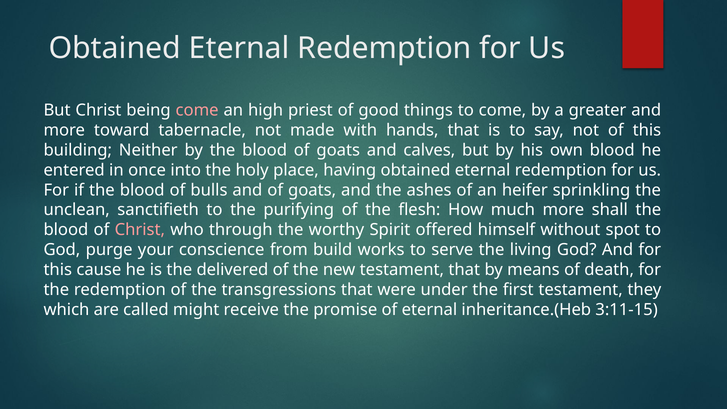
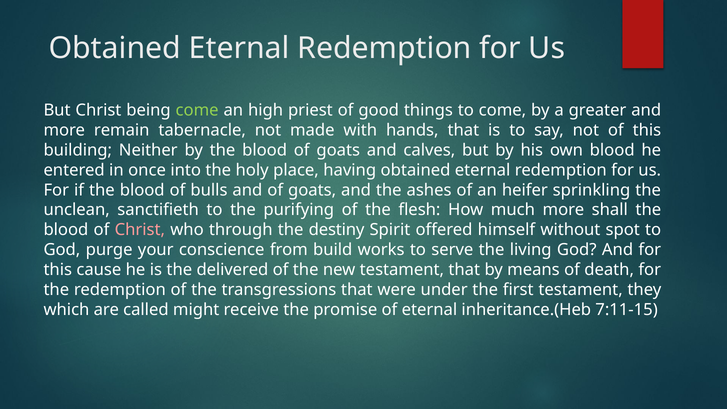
come at (197, 110) colour: pink -> light green
toward: toward -> remain
worthy: worthy -> destiny
3:11-15: 3:11-15 -> 7:11-15
